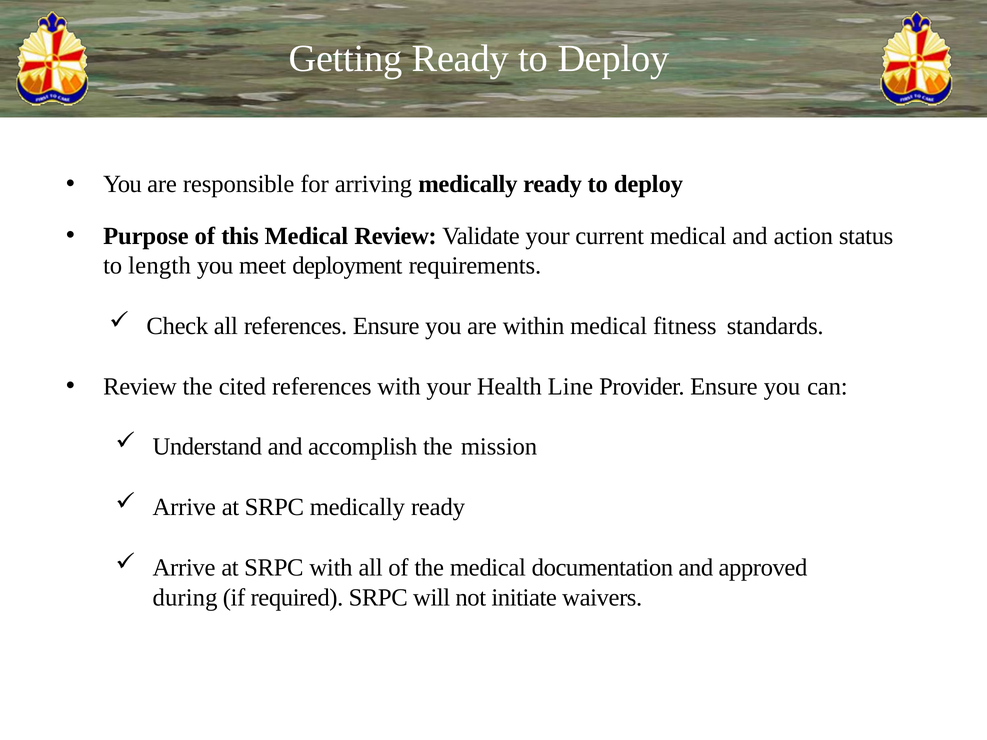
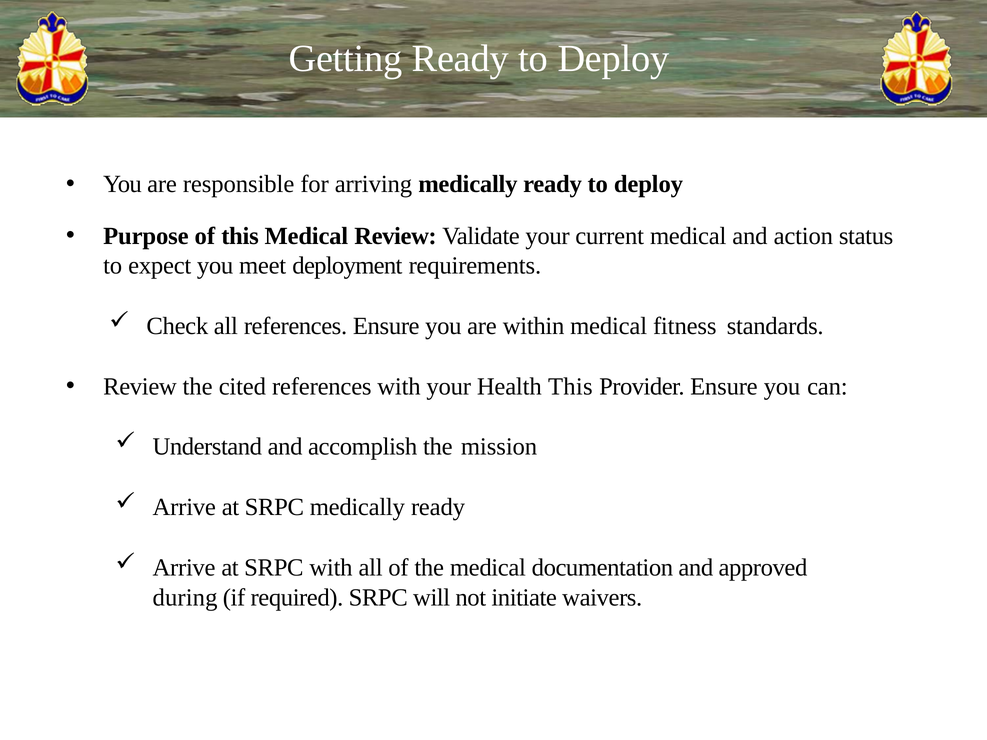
length: length -> expect
Health Line: Line -> This
